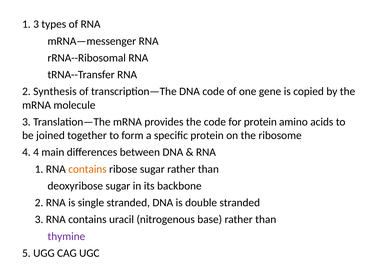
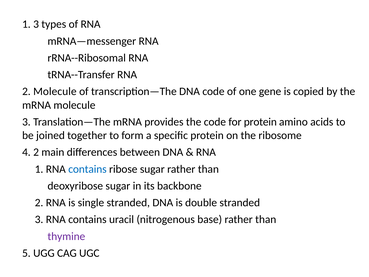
2 Synthesis: Synthesis -> Molecule
4 4: 4 -> 2
contains at (87, 169) colour: orange -> blue
